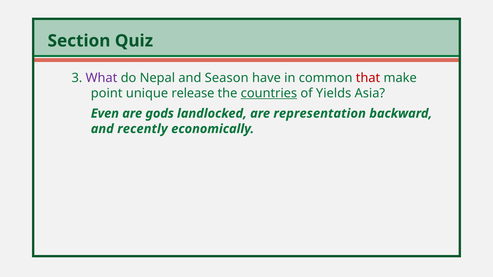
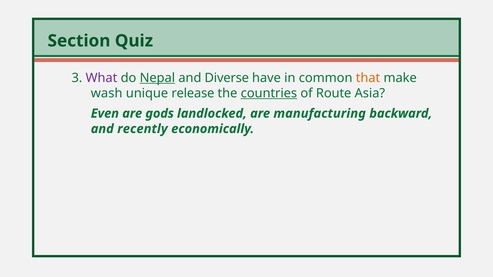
Nepal underline: none -> present
Season: Season -> Diverse
that colour: red -> orange
point: point -> wash
Yields: Yields -> Route
representation: representation -> manufacturing
